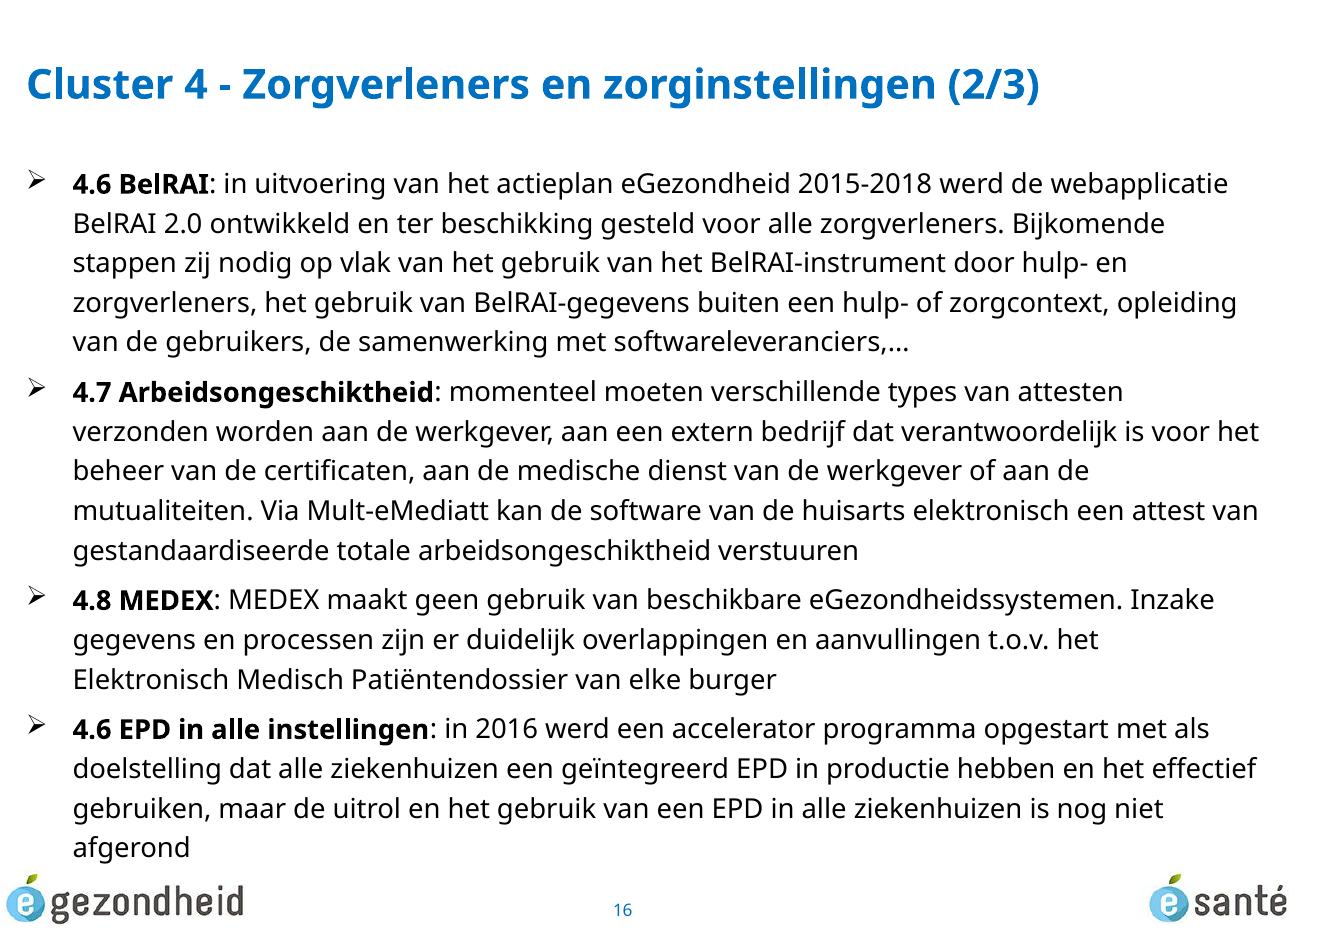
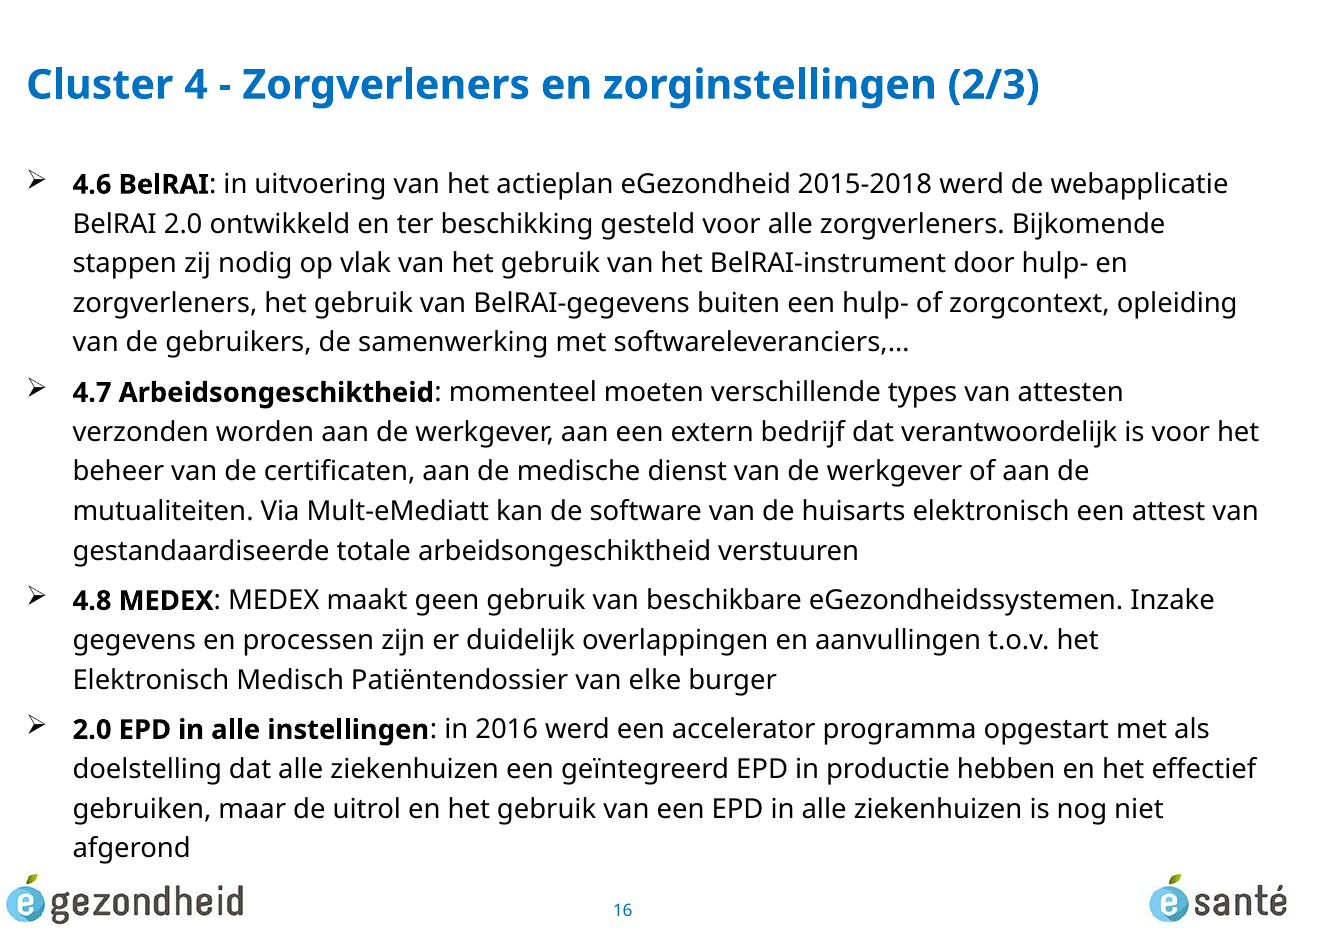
4.6 at (92, 730): 4.6 -> 2.0
